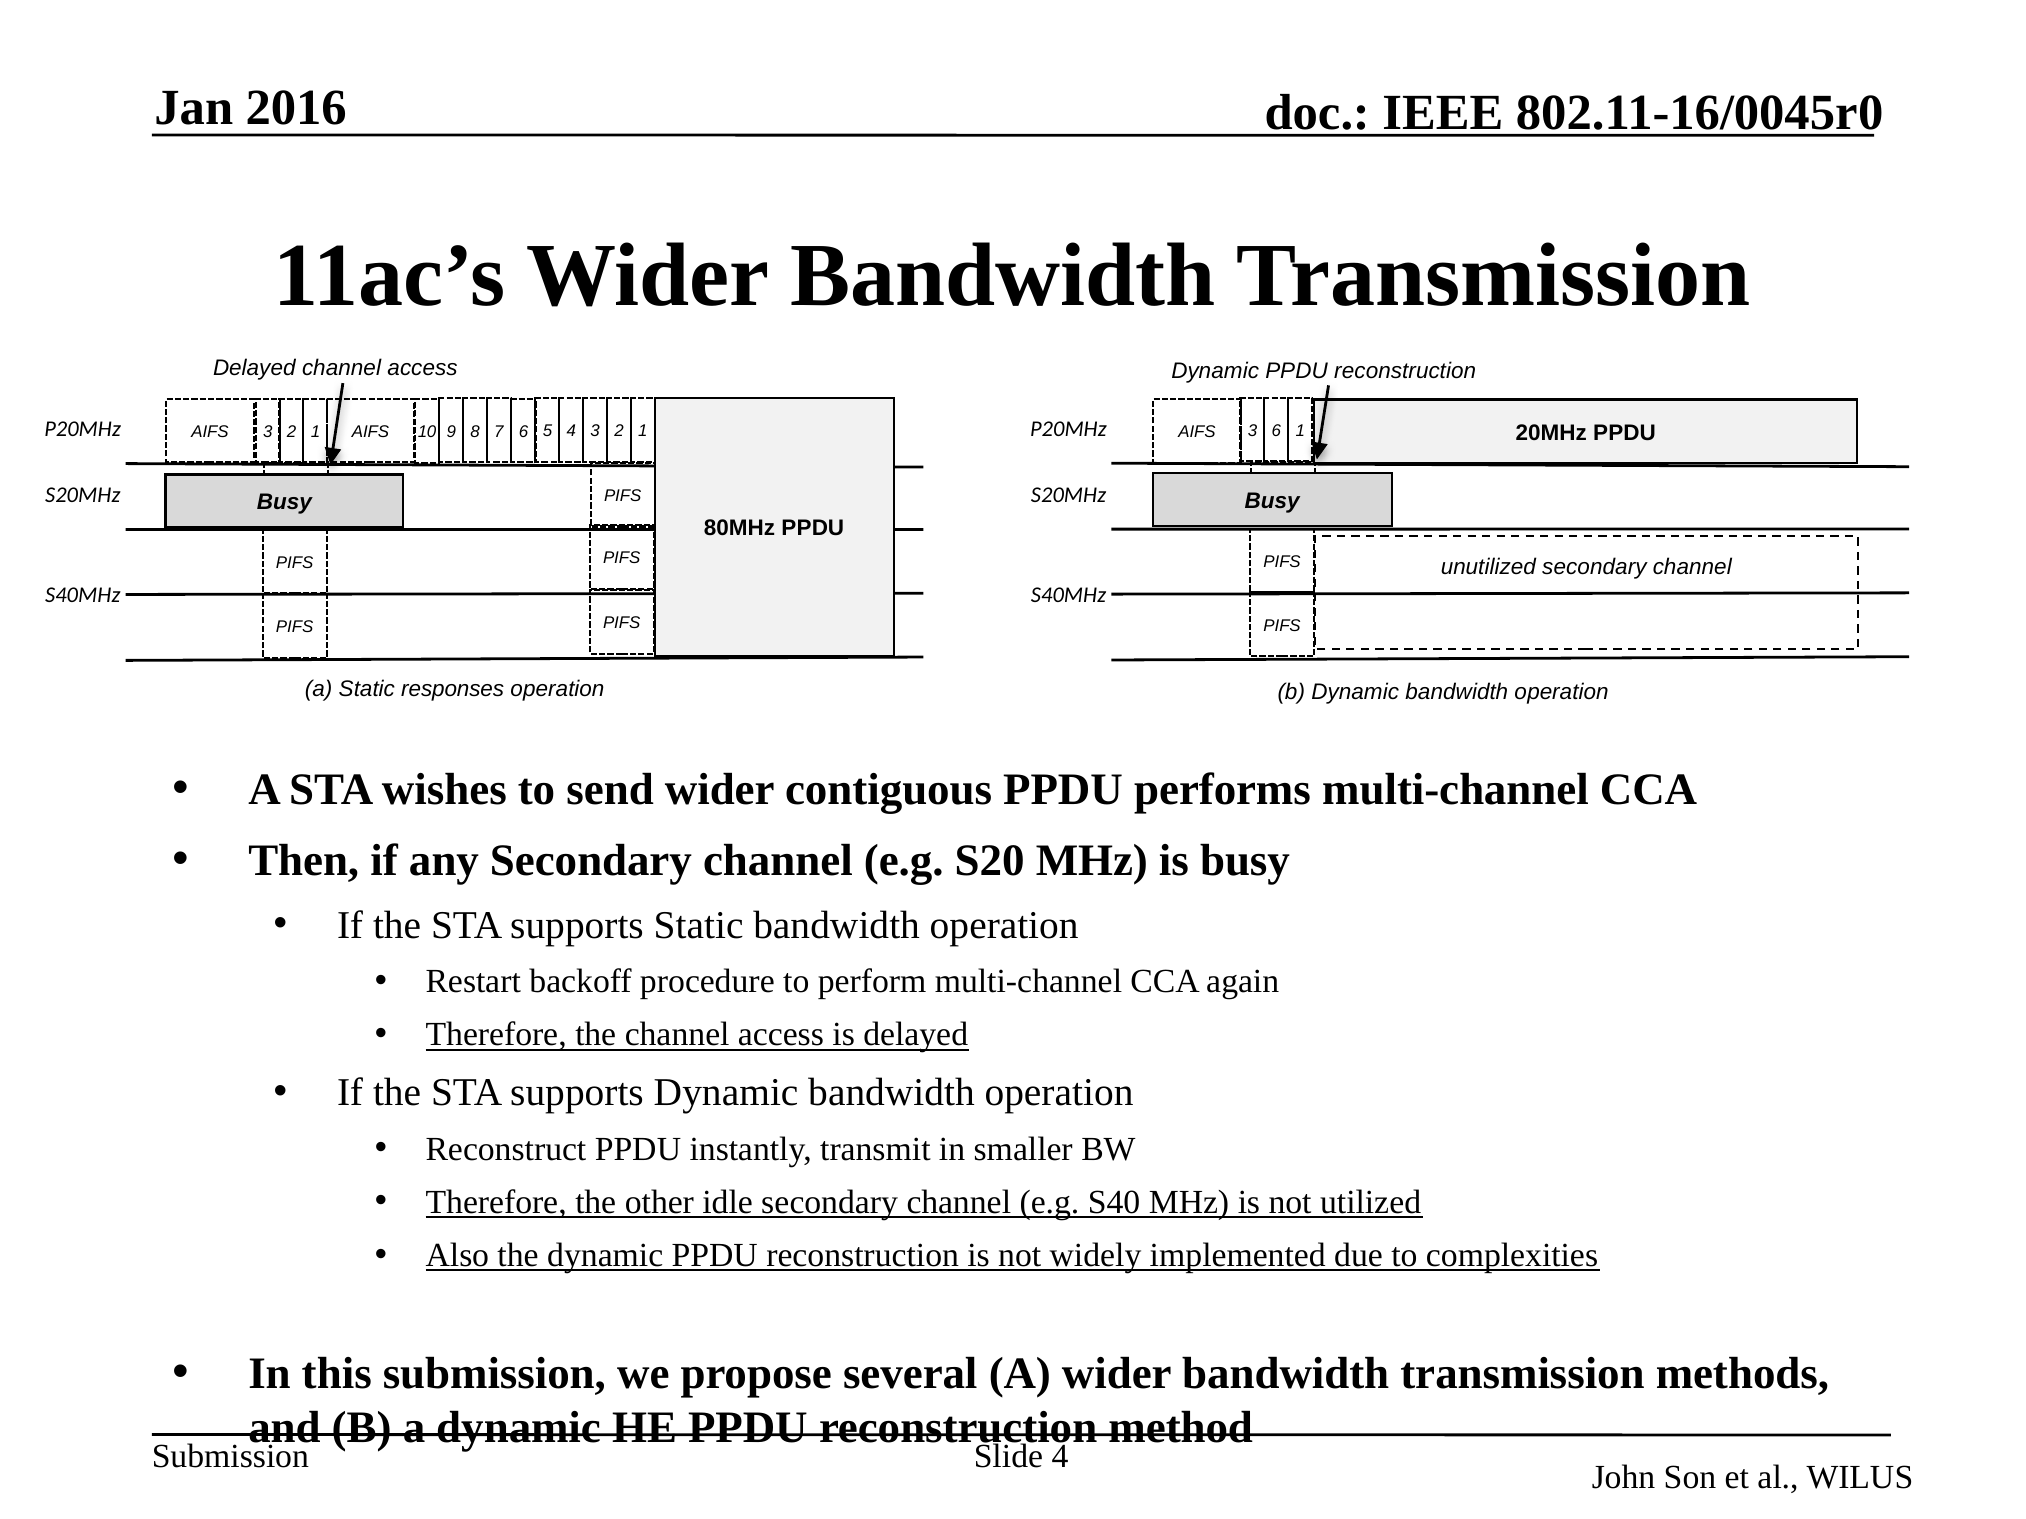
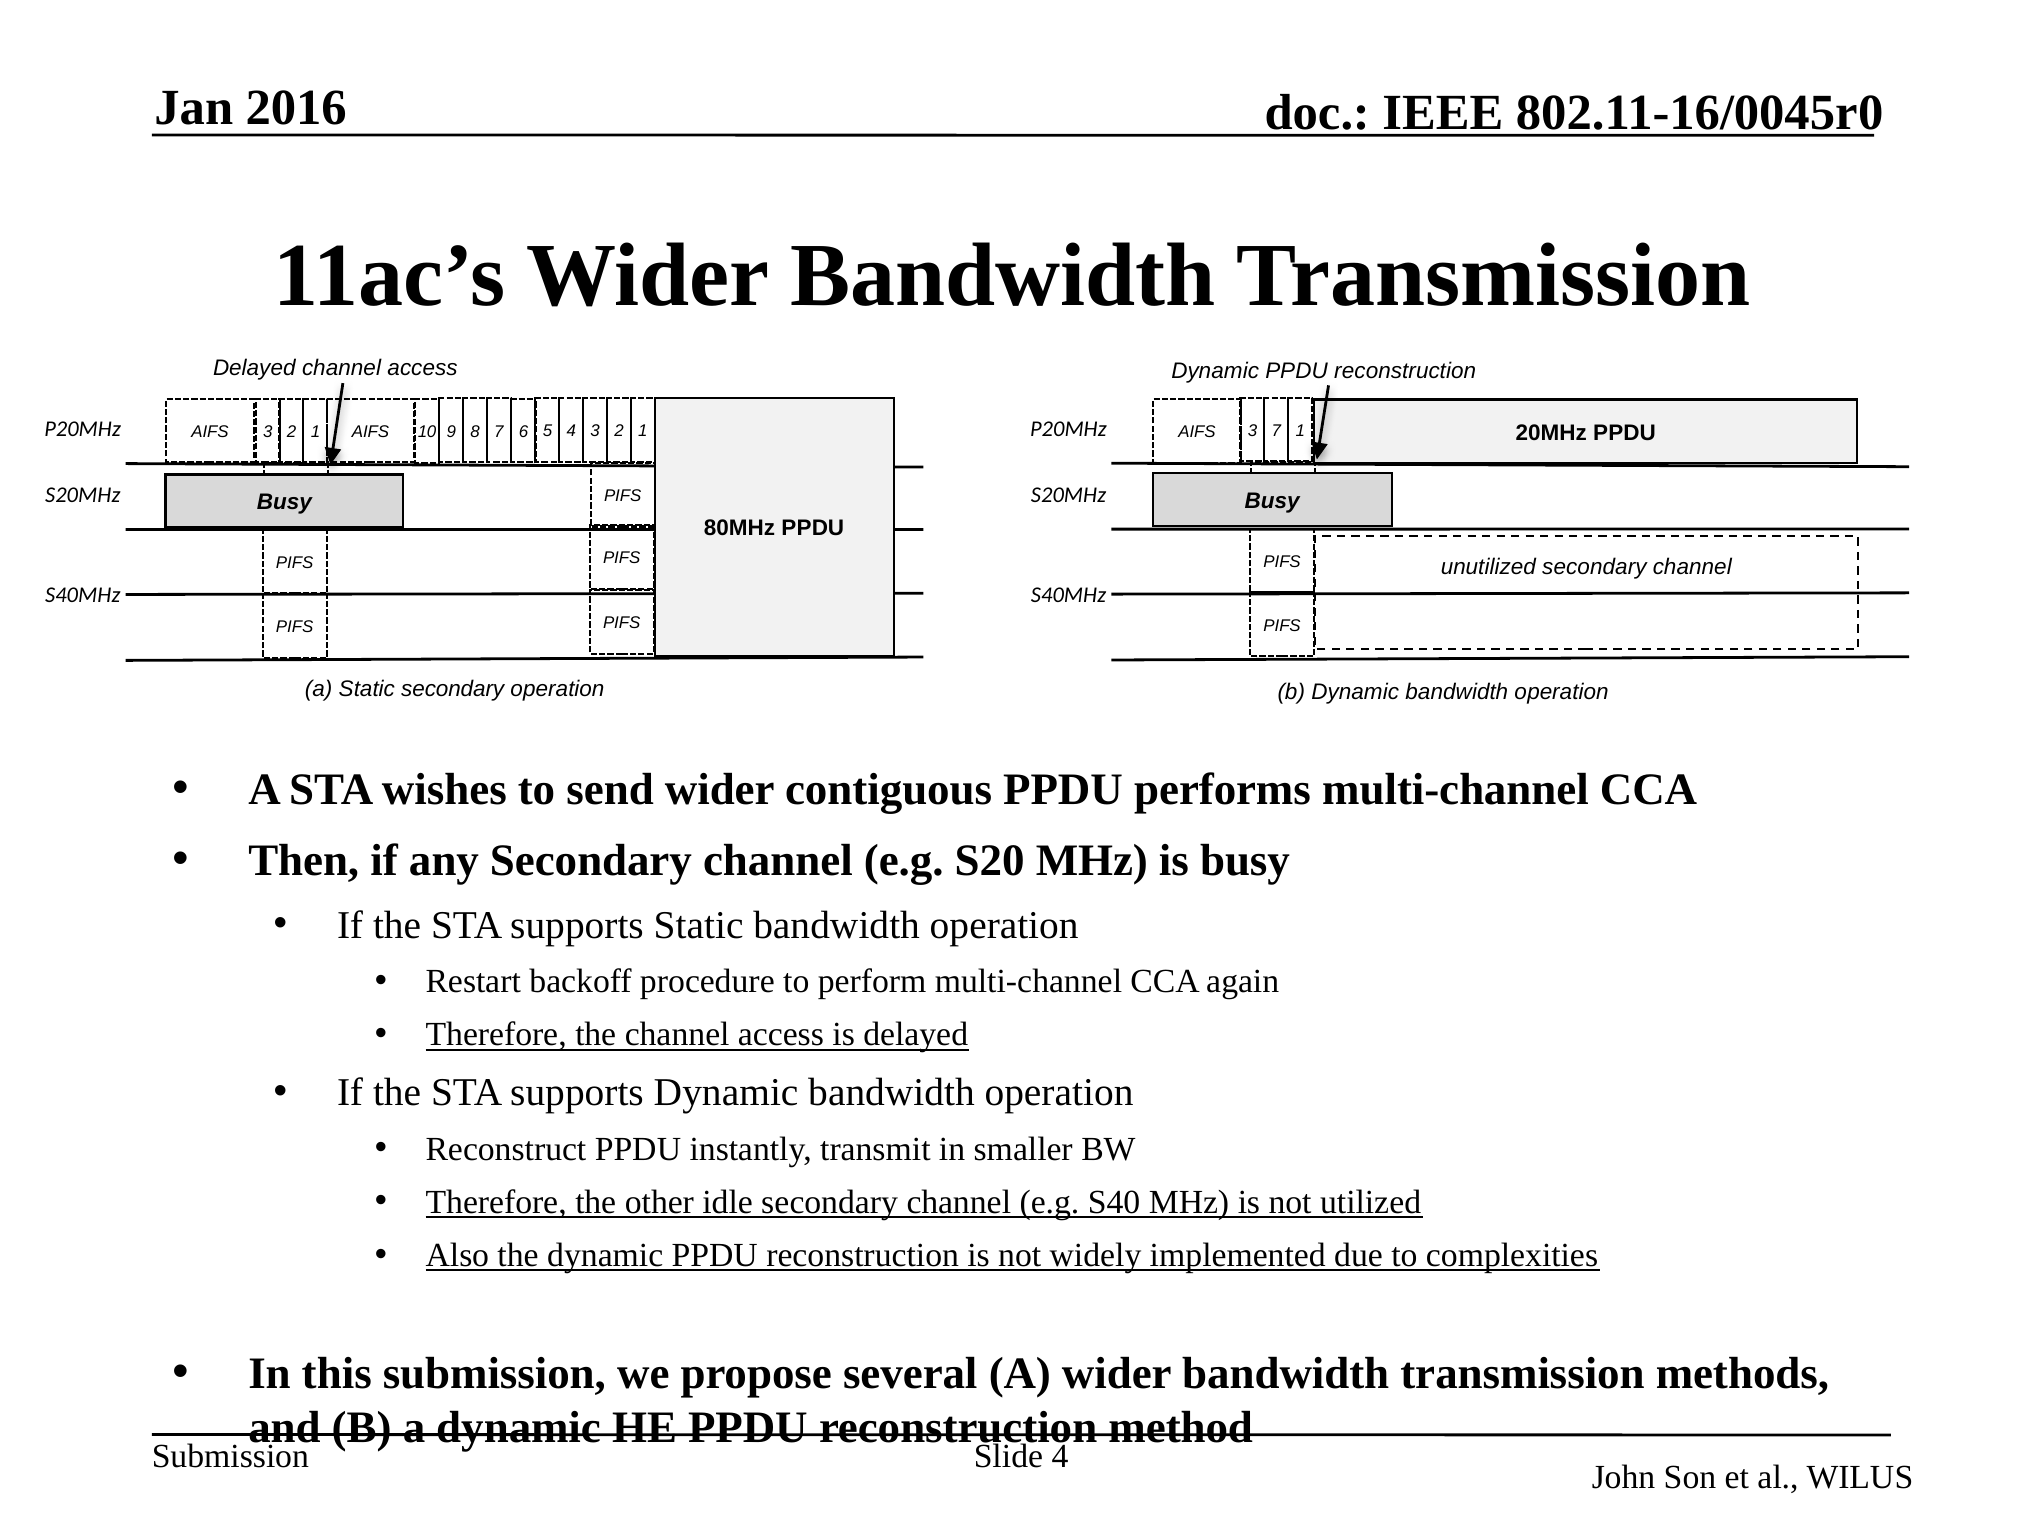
3 6: 6 -> 7
Static responses: responses -> secondary
